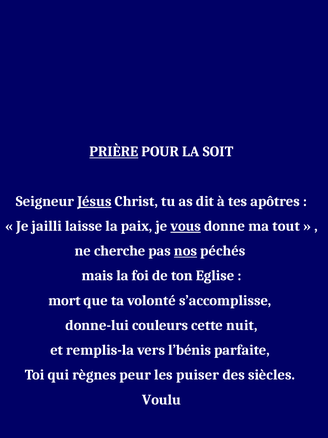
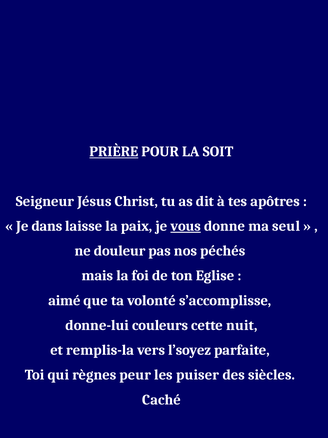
Jésus underline: present -> none
jailli: jailli -> dans
tout: tout -> seul
cherche: cherche -> douleur
nos underline: present -> none
mort: mort -> aimé
l’bénis: l’bénis -> l’soyez
Voulu: Voulu -> Caché
